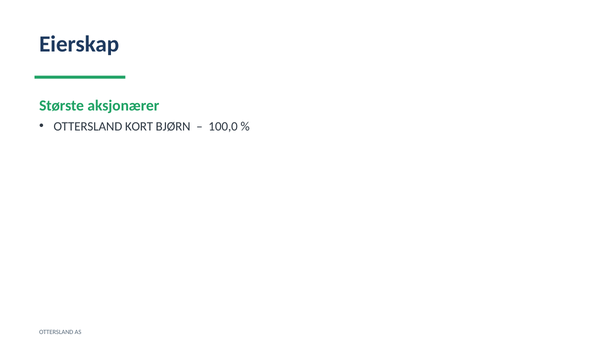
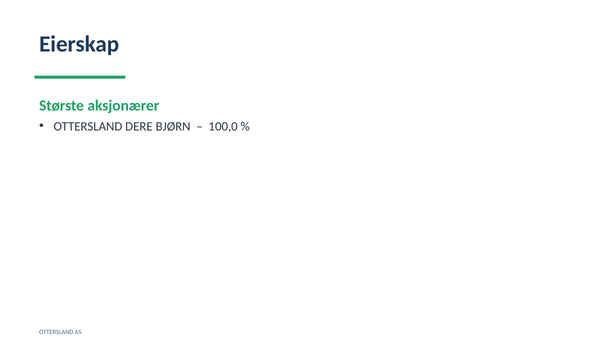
KORT: KORT -> DERE
